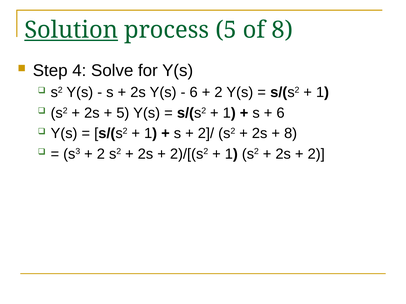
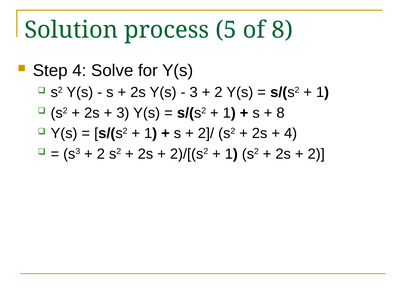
Solution underline: present -> none
6 at (194, 93): 6 -> 3
5 at (123, 113): 5 -> 3
6 at (281, 113): 6 -> 8
8 at (291, 134): 8 -> 4
